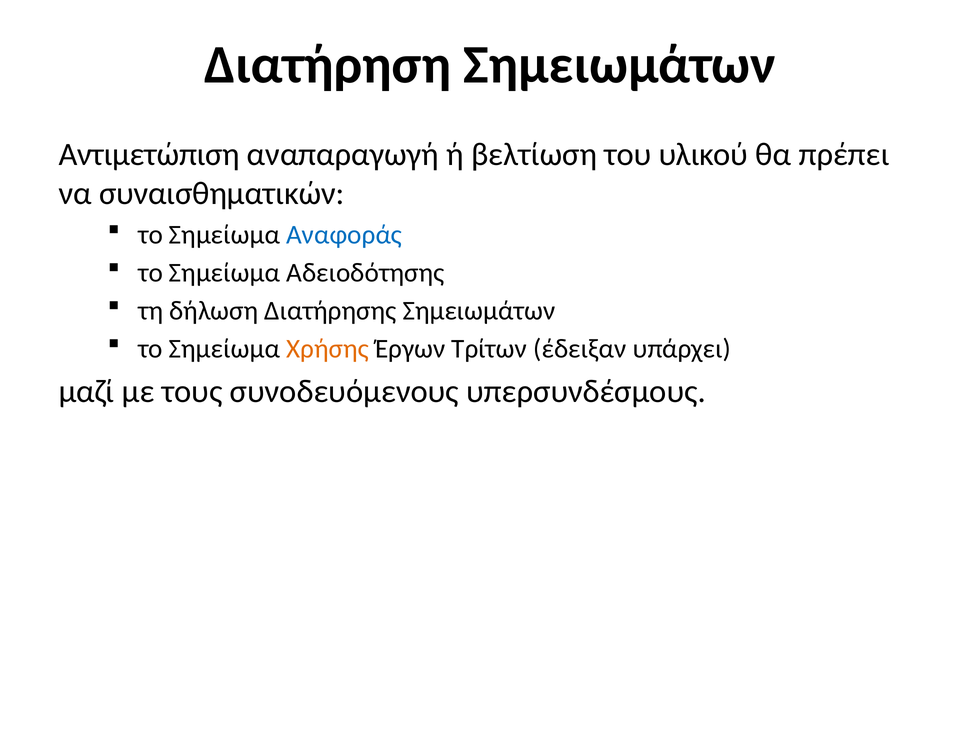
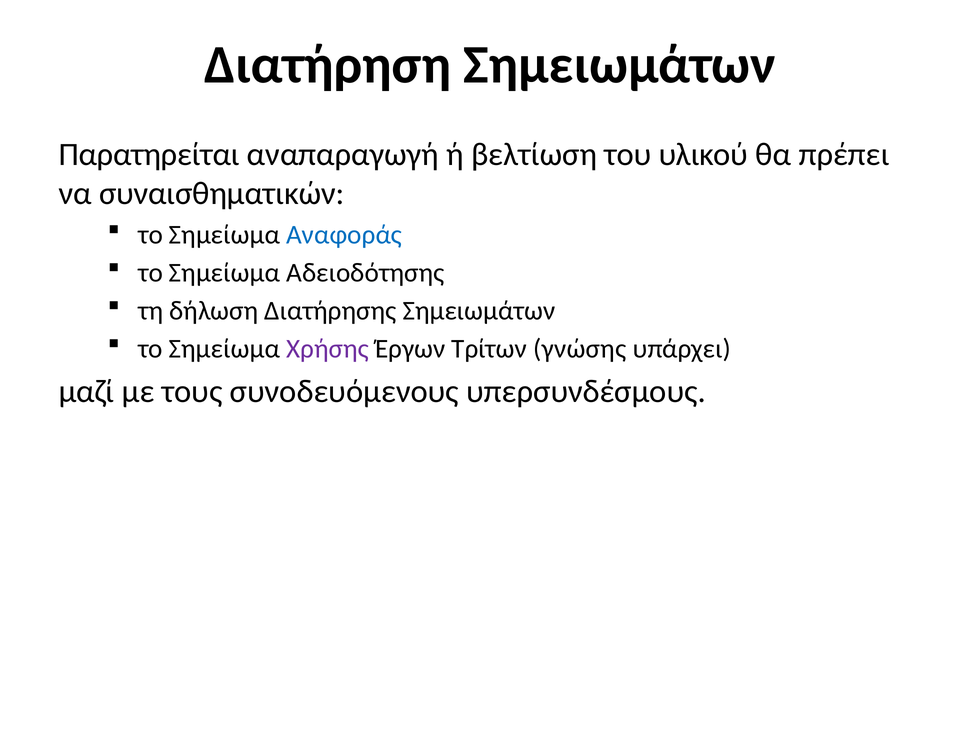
Αντιμετώπιση: Αντιμετώπιση -> Παρατηρείται
Χρήσης colour: orange -> purple
έδειξαν: έδειξαν -> γνώσης
